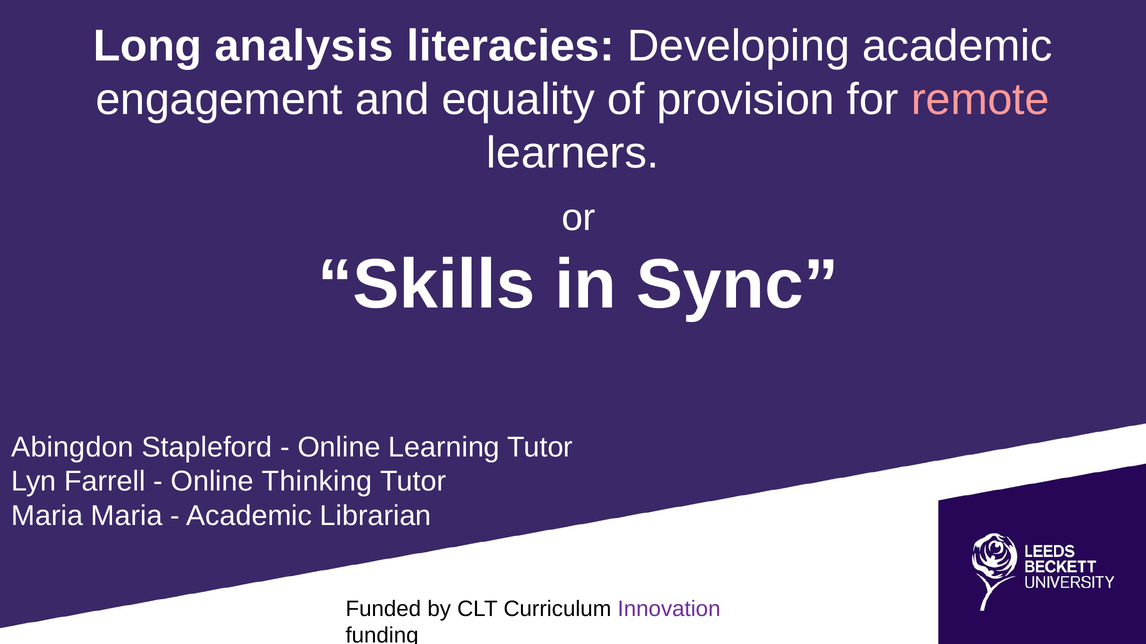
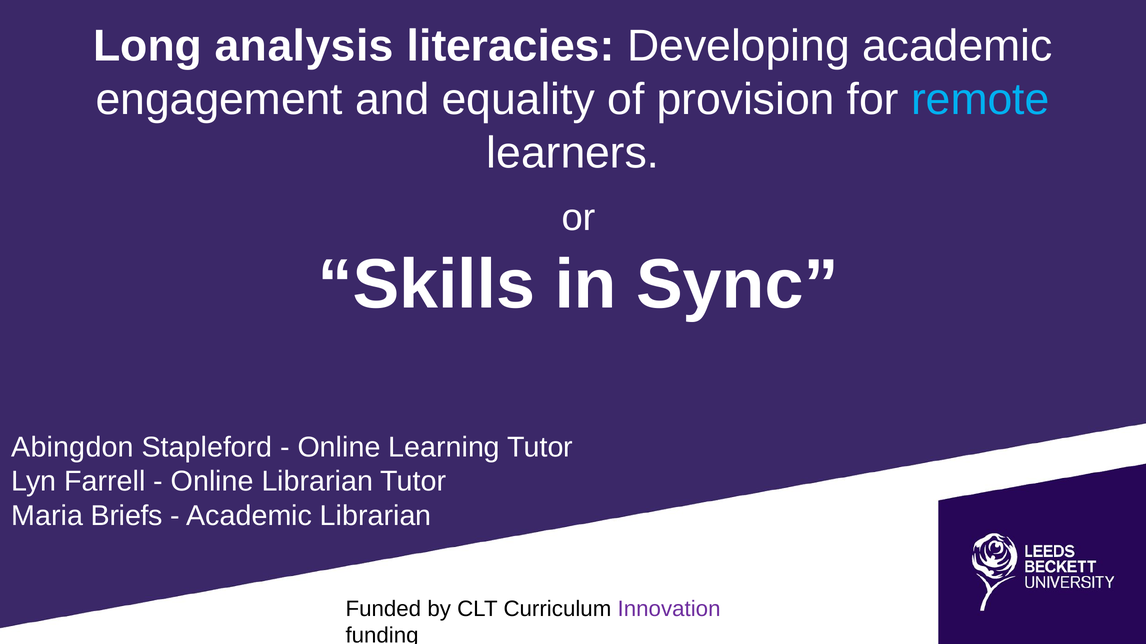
remote colour: pink -> light blue
Online Thinking: Thinking -> Librarian
Maria Maria: Maria -> Briefs
